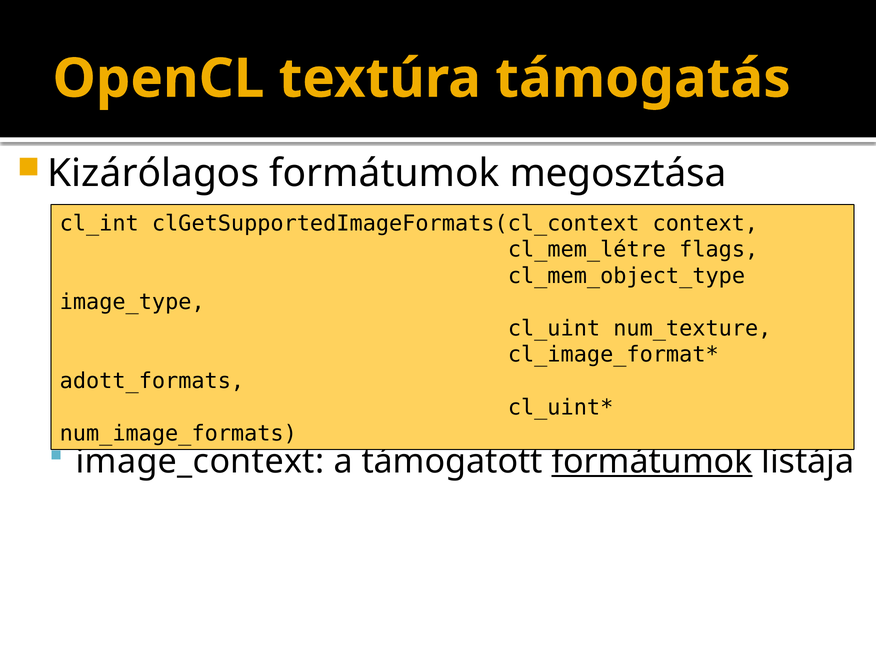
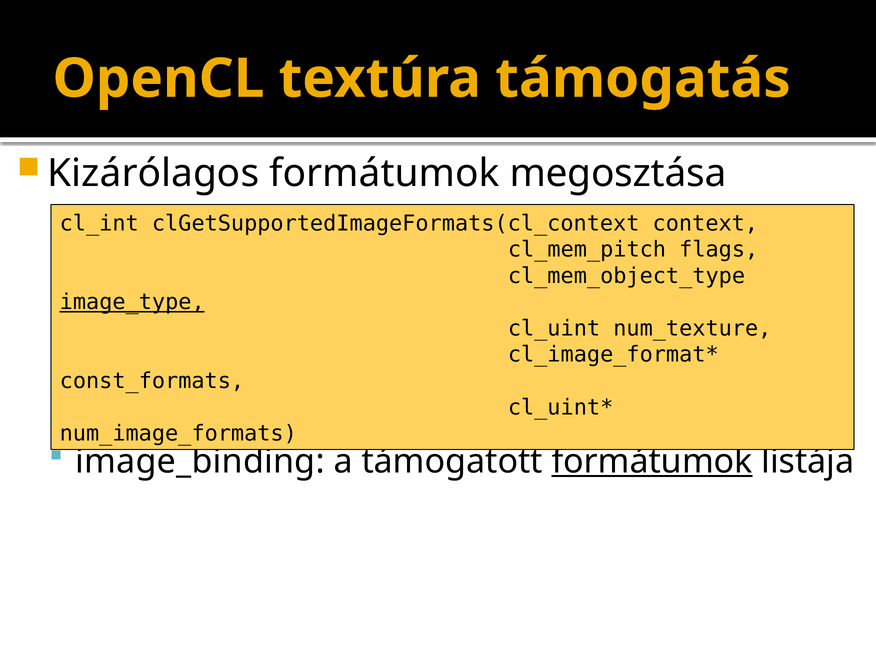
cl_mem_létre: cl_mem_létre -> cl_mem_pitch
image_type at (132, 302) underline: none -> present
adott_formats: adott_formats -> const_formats
image_context: image_context -> image_binding
